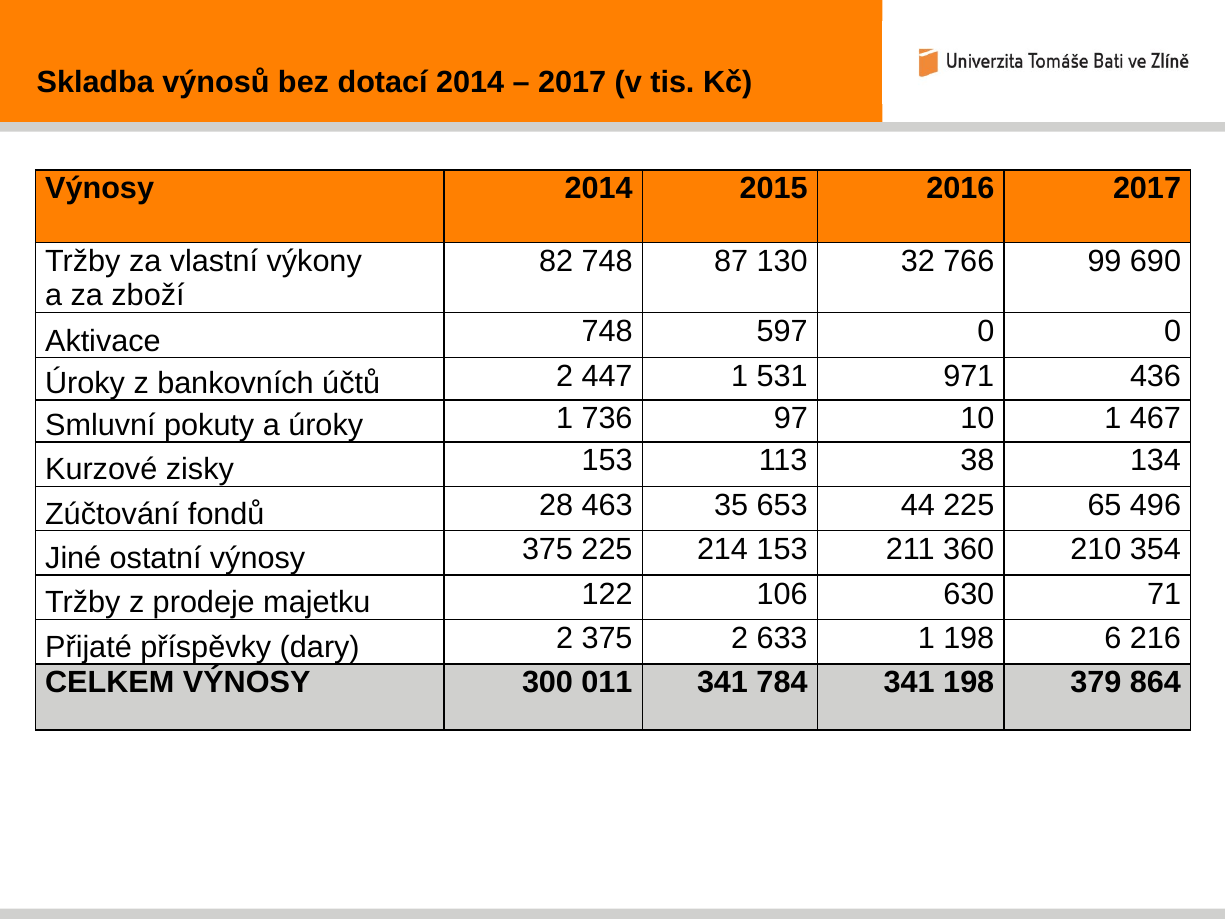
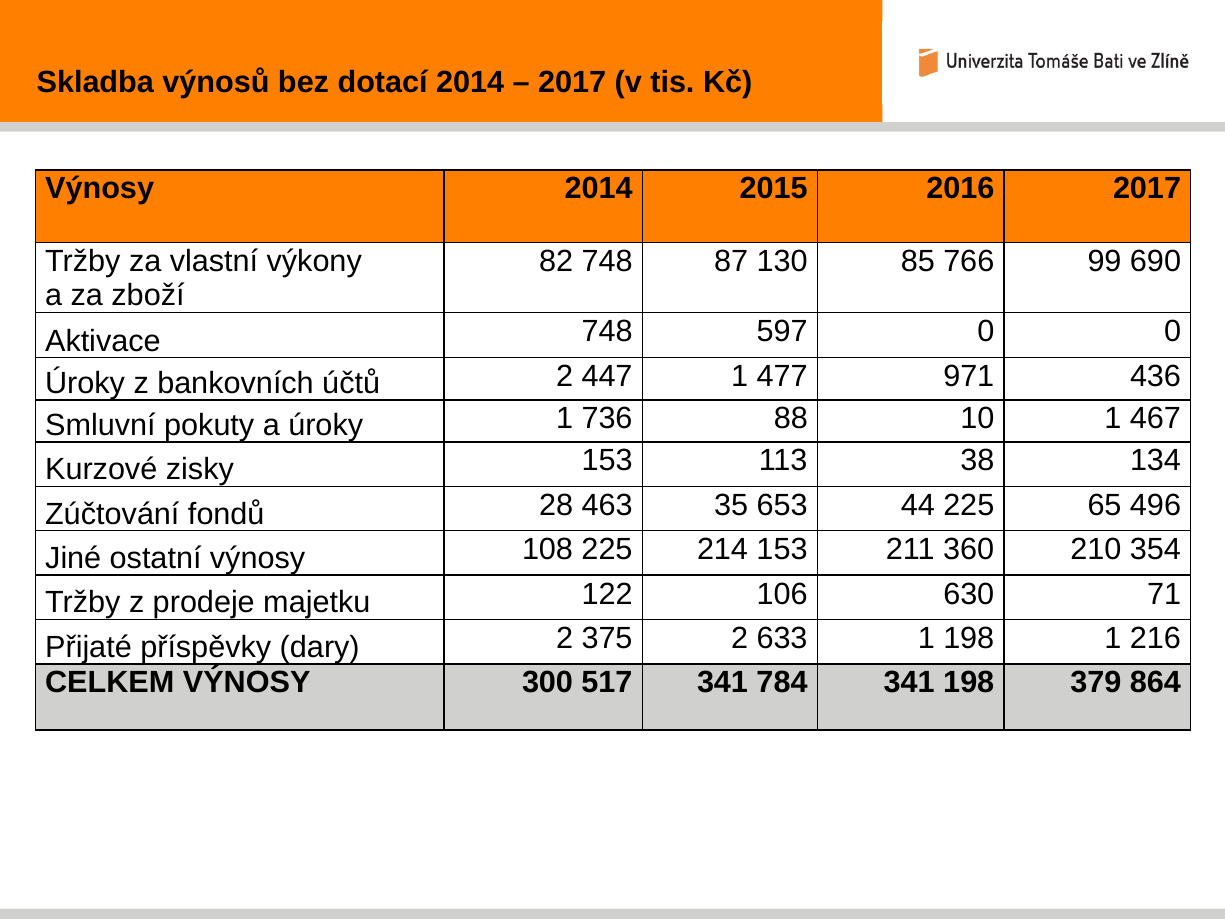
32: 32 -> 85
531: 531 -> 477
97: 97 -> 88
výnosy 375: 375 -> 108
198 6: 6 -> 1
011: 011 -> 517
